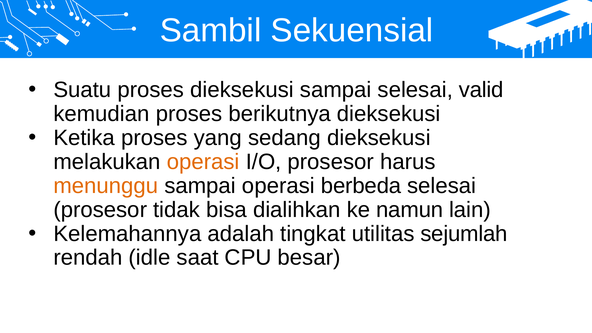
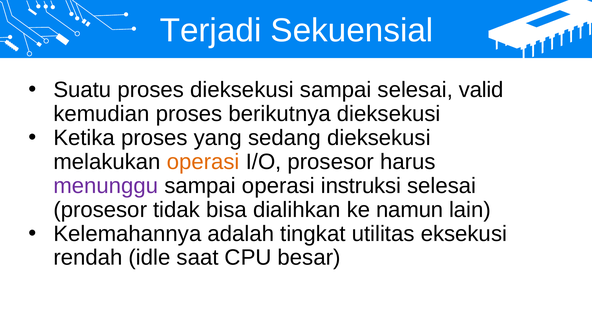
Sambil: Sambil -> Terjadi
menunggu colour: orange -> purple
berbeda: berbeda -> instruksi
sejumlah: sejumlah -> eksekusi
